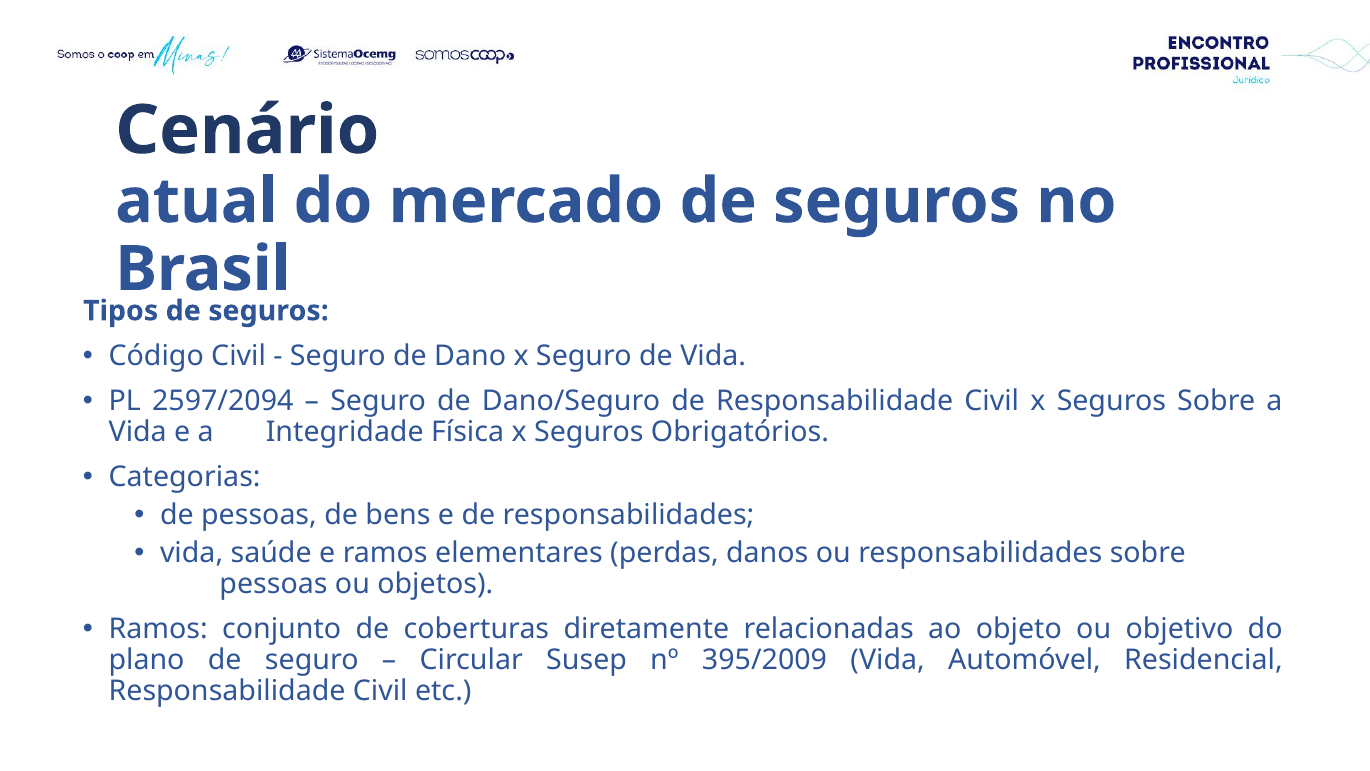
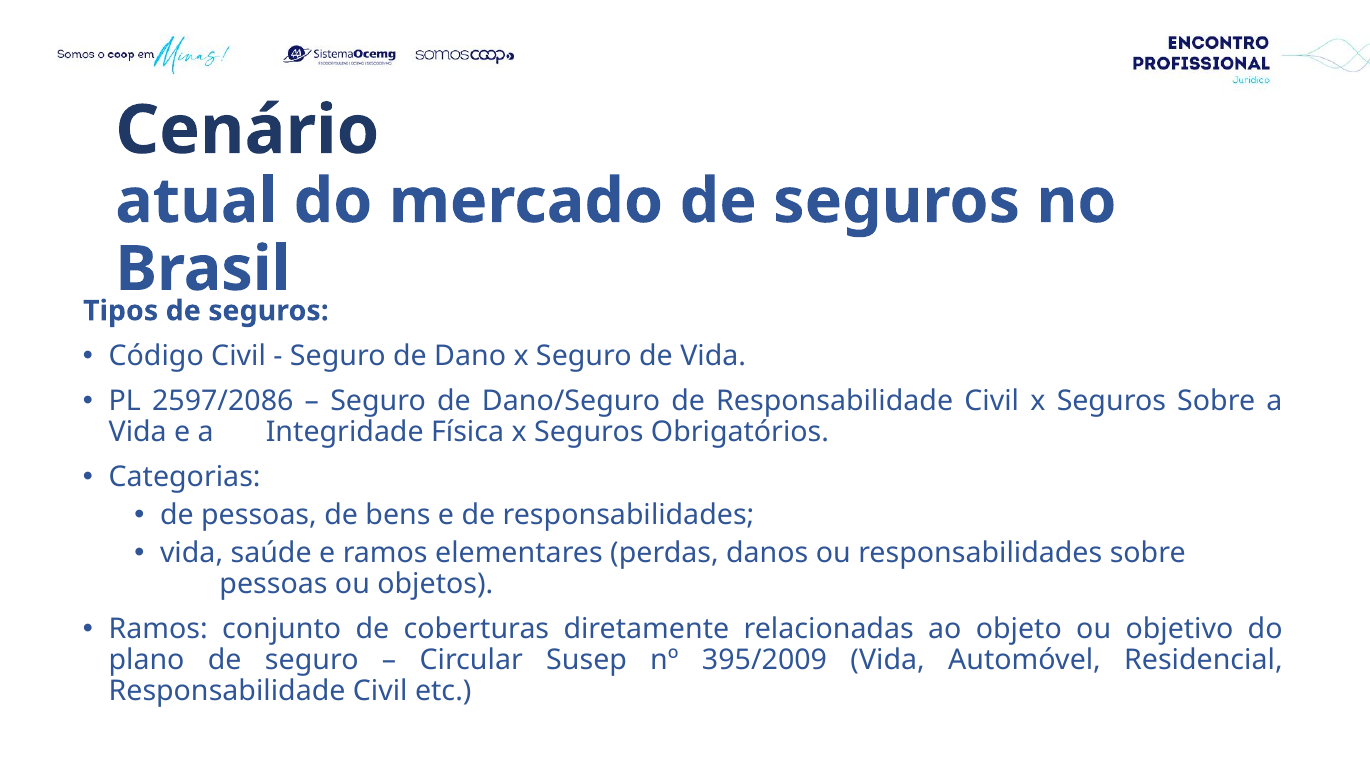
2597/2094: 2597/2094 -> 2597/2086
